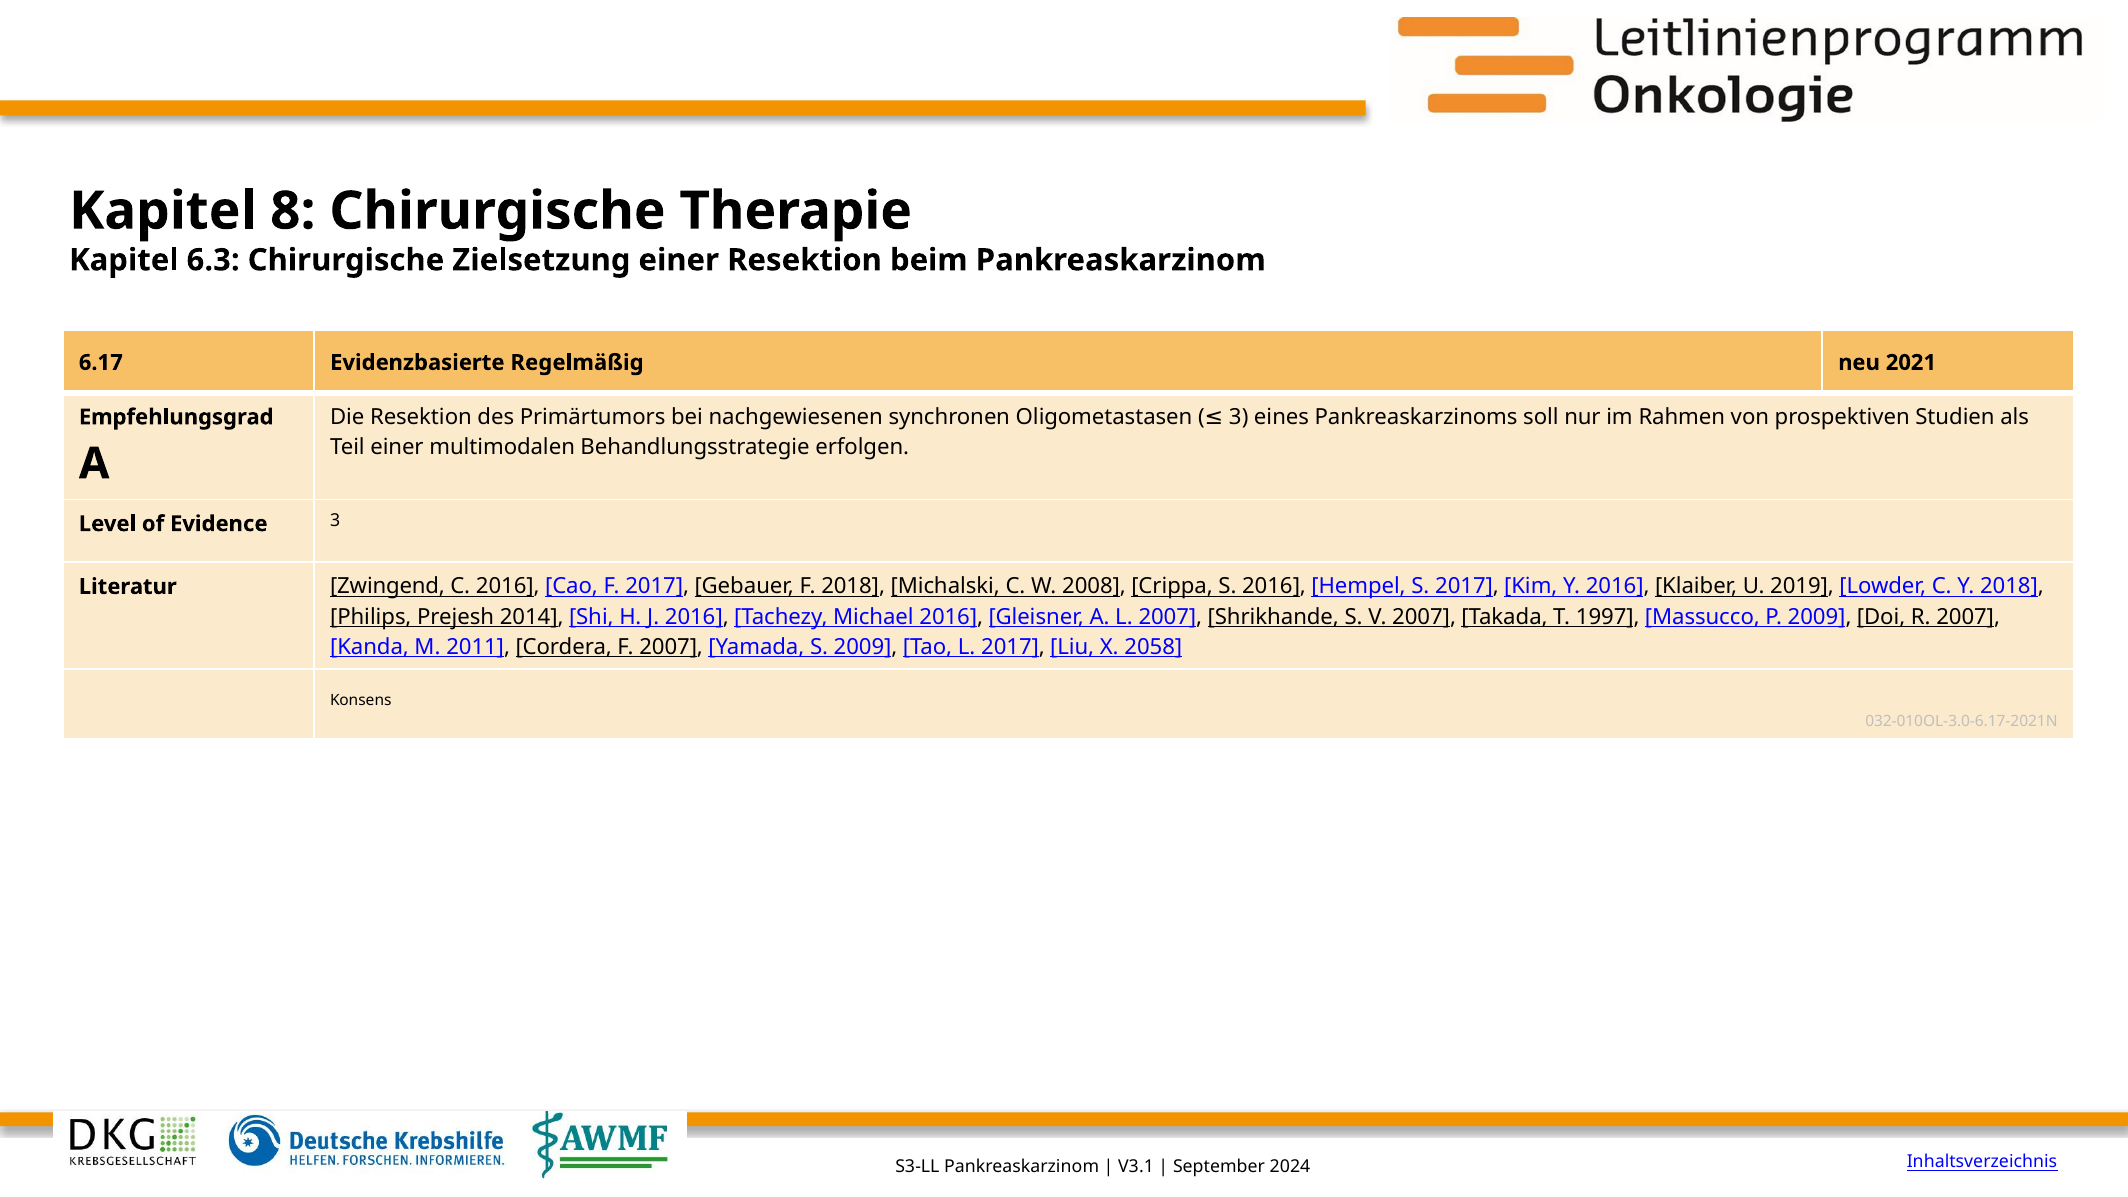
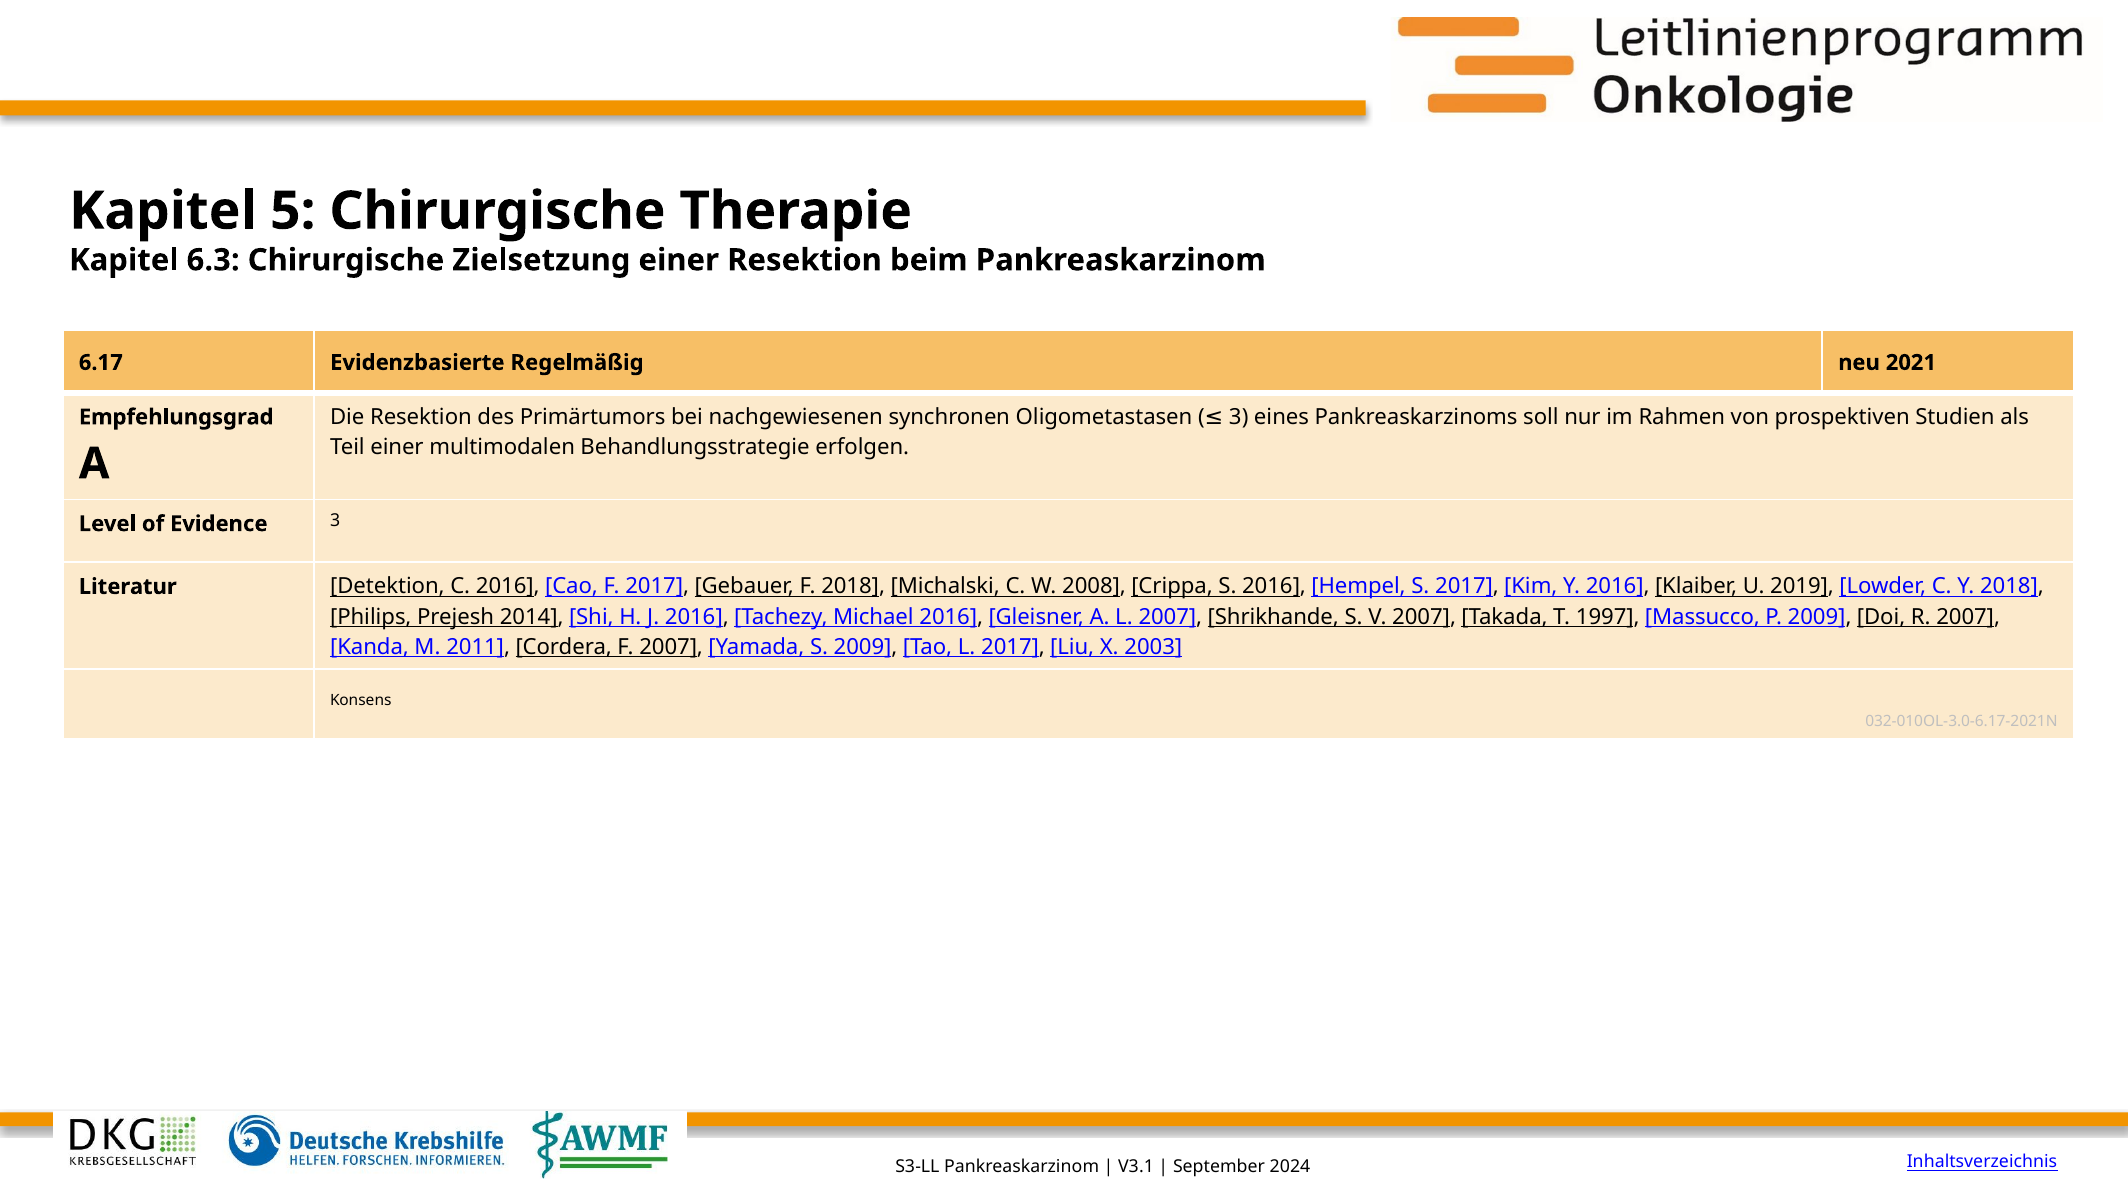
8: 8 -> 5
Zwingend: Zwingend -> Detektion
2058: 2058 -> 2003
